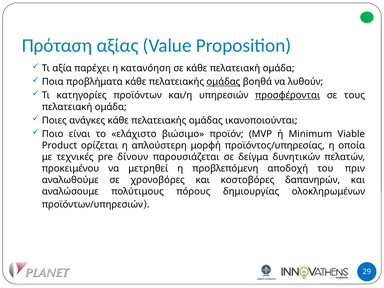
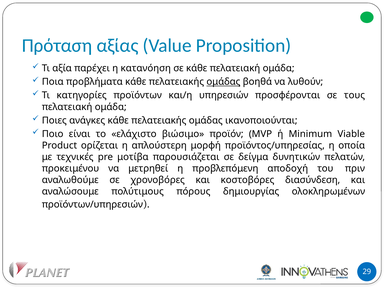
προσφέρονται underline: present -> none
δίνουν: δίνουν -> μοτίβα
δαπανηρών: δαπανηρών -> διασύνδεση
